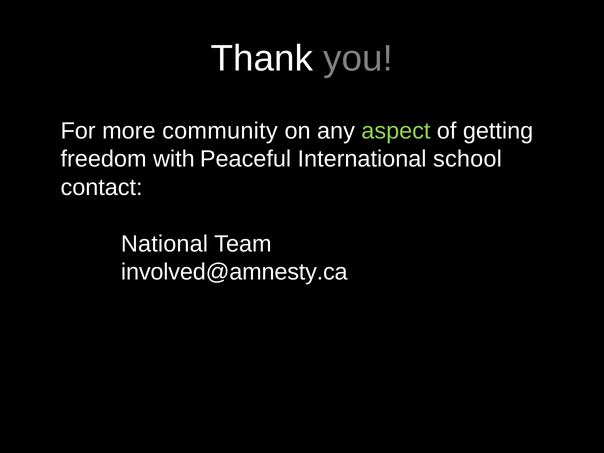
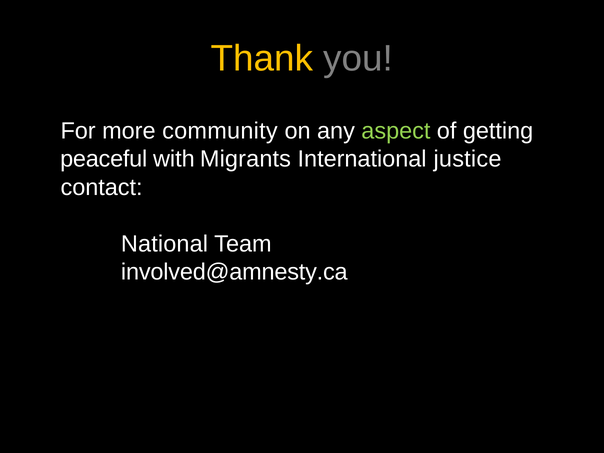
Thank colour: white -> yellow
freedom: freedom -> peaceful
Peaceful: Peaceful -> Migrants
school: school -> justice
